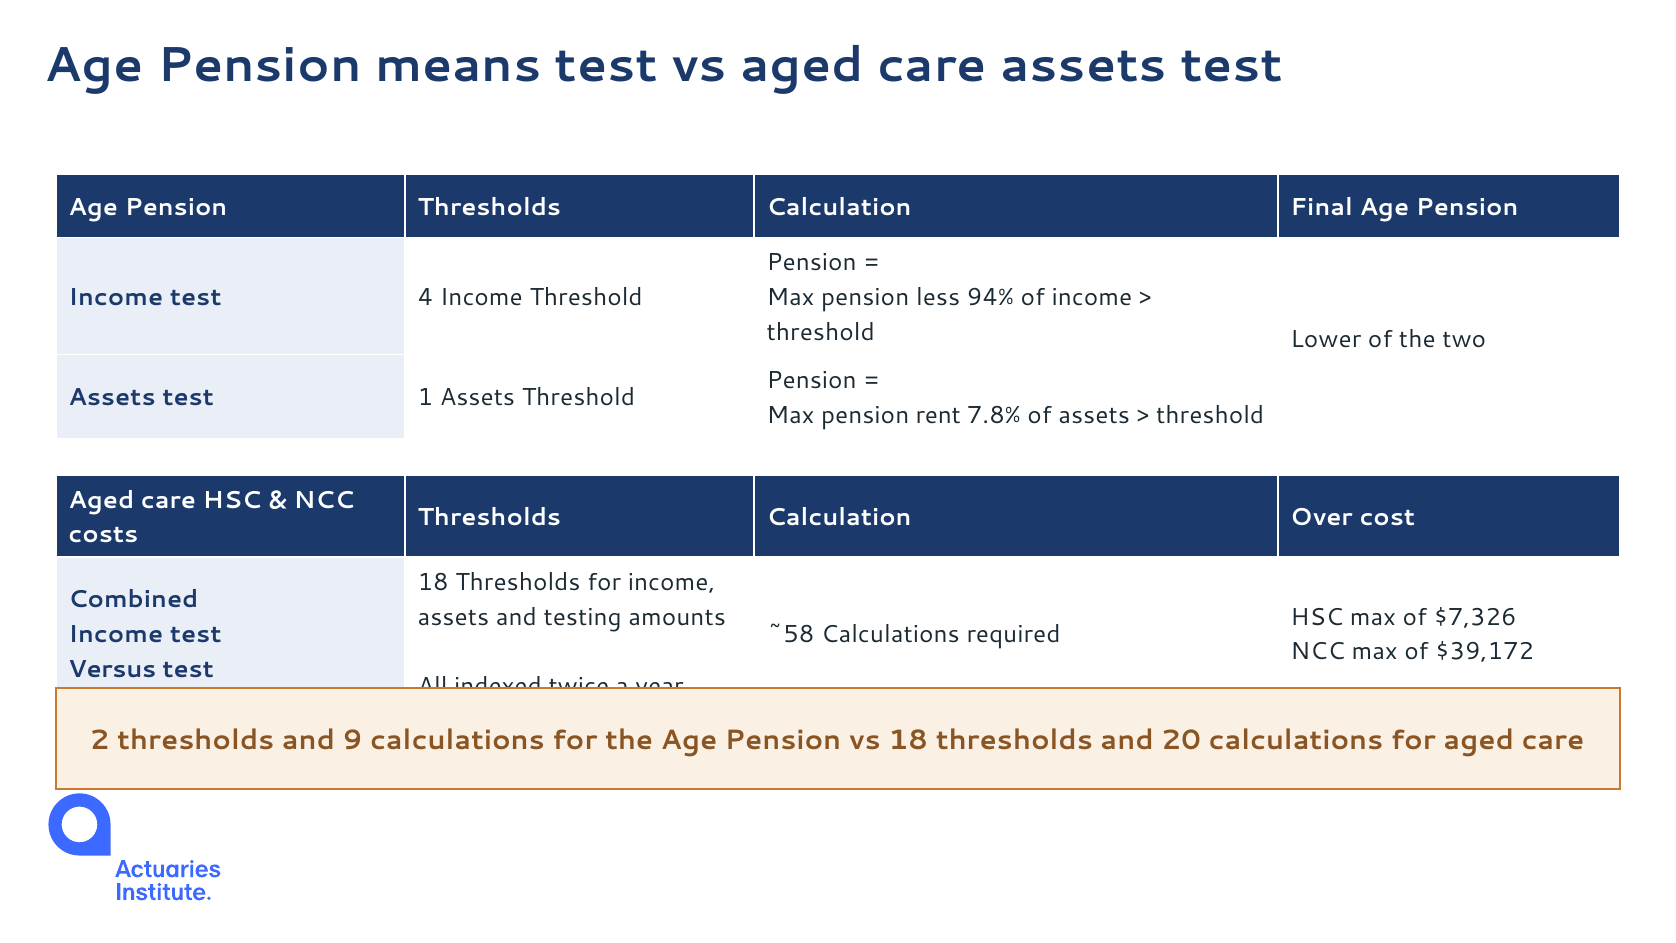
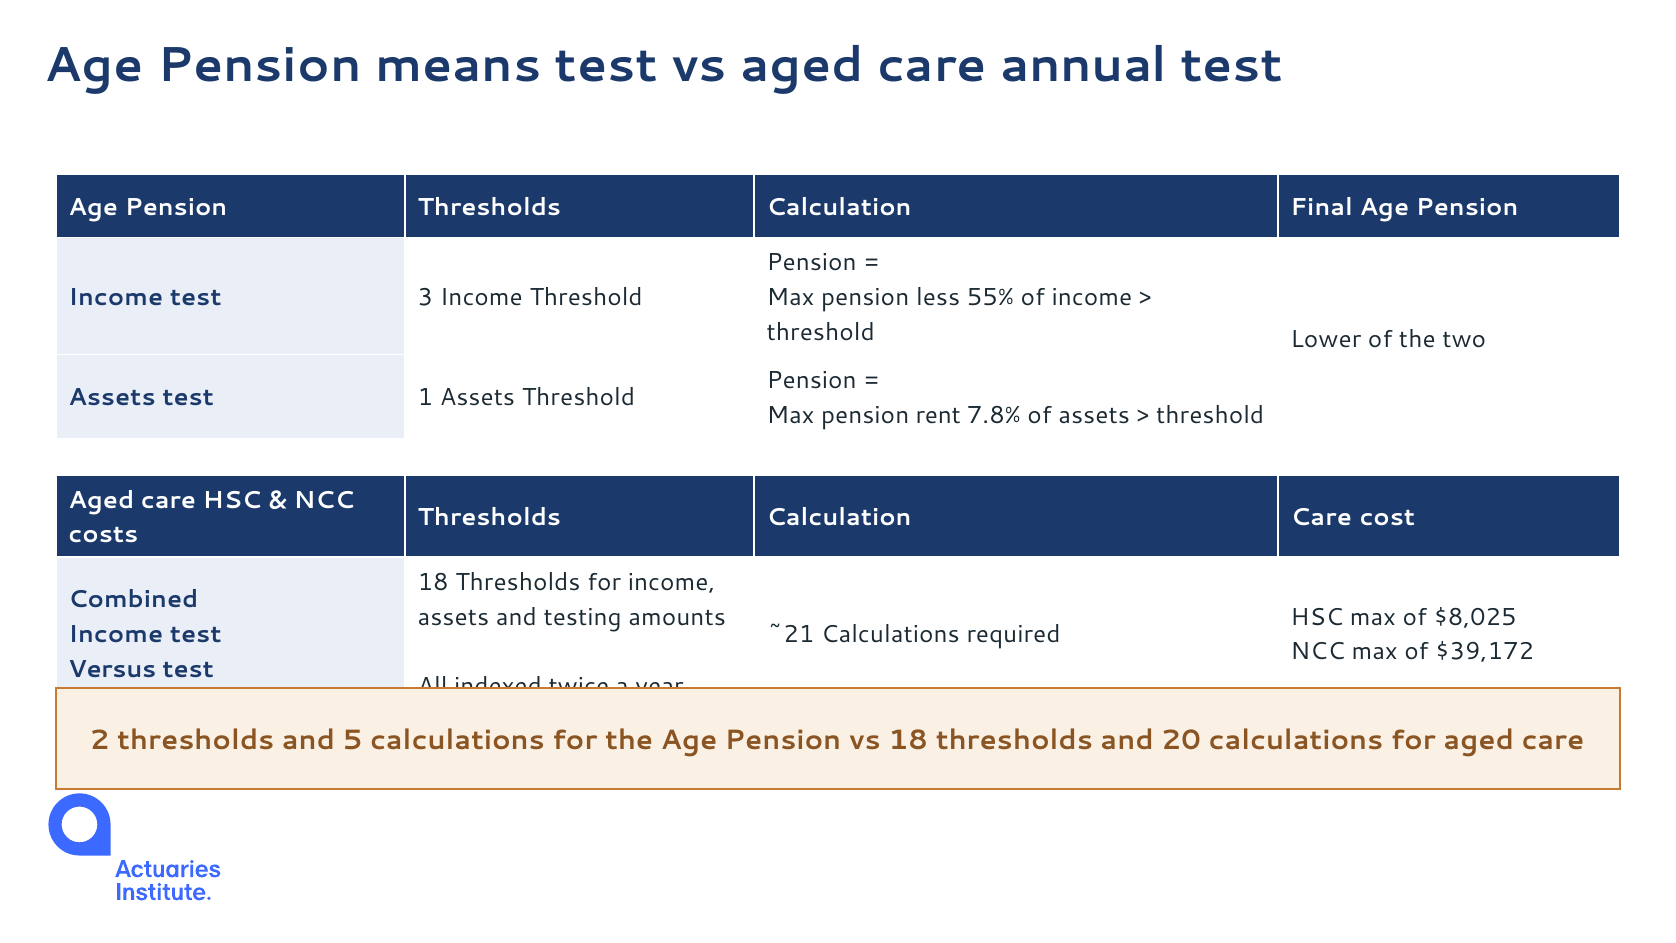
care assets: assets -> annual
4: 4 -> 3
94%: 94% -> 55%
Calculation Over: Over -> Care
$7,326: $7,326 -> $8,025
~58: ~58 -> ~21
9: 9 -> 5
